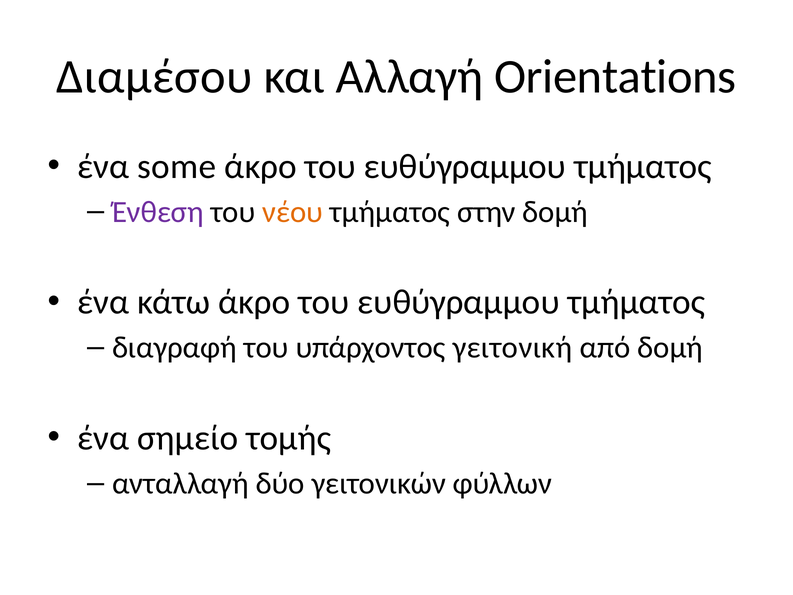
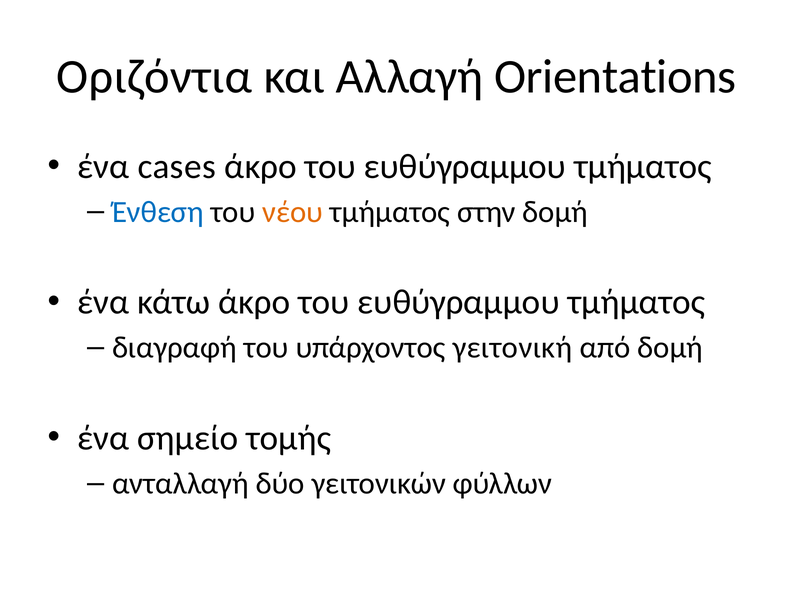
Διαμέσου: Διαμέσου -> Οριζόντια
some: some -> cases
Ένθεση colour: purple -> blue
